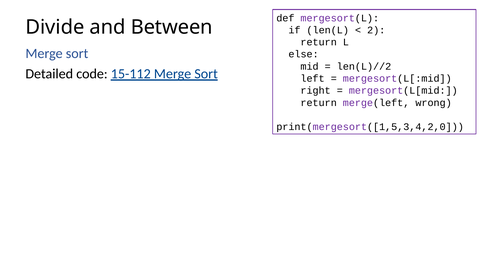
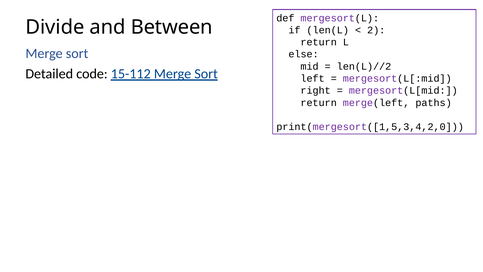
wrong: wrong -> paths
